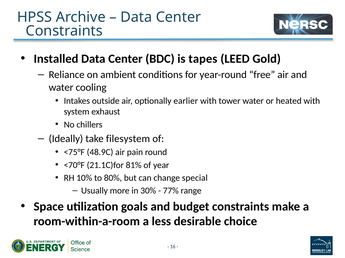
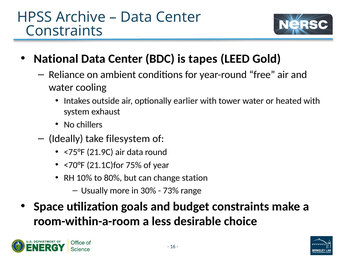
Installed: Installed -> National
48.9C: 48.9C -> 21.9C
air pain: pain -> data
81%: 81% -> 75%
special: special -> station
77%: 77% -> 73%
